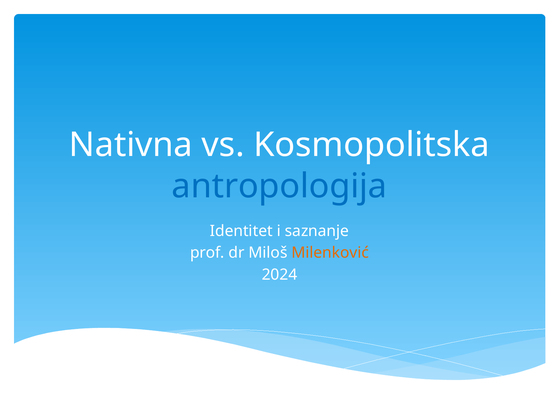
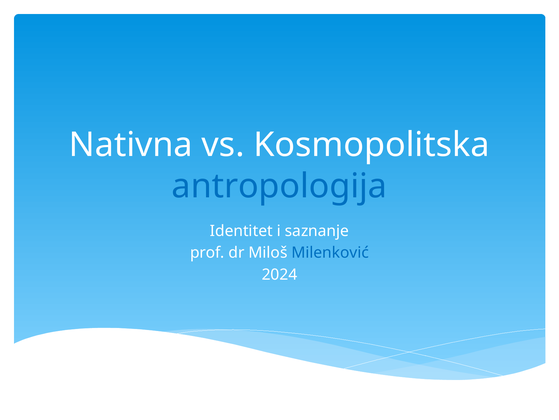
Milenković colour: orange -> blue
